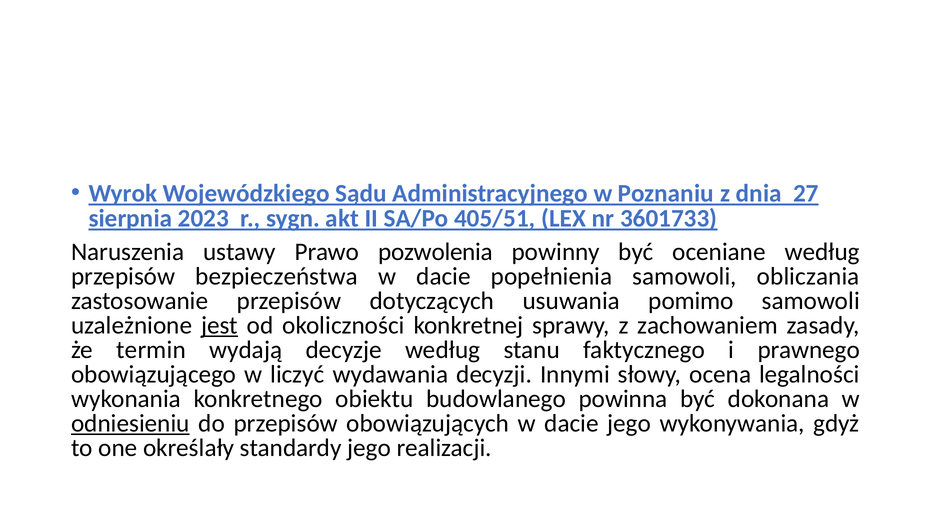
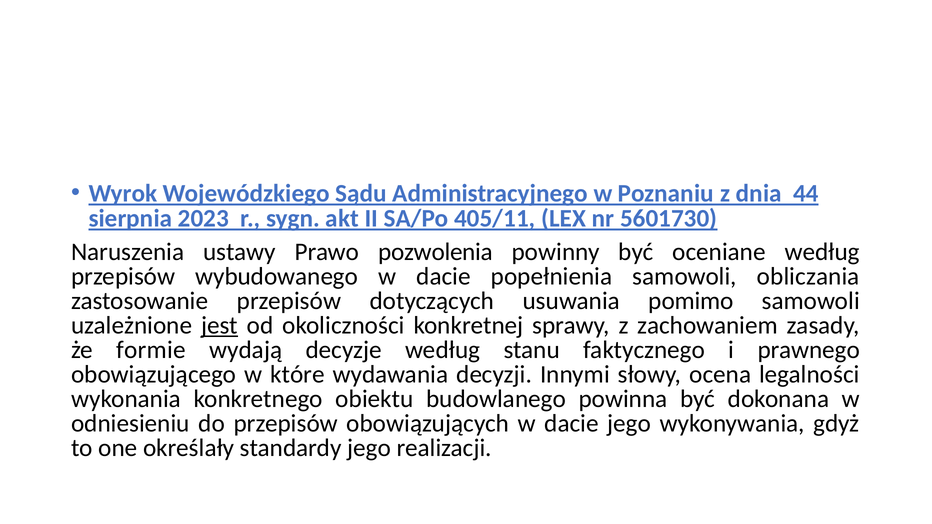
27: 27 -> 44
405/51: 405/51 -> 405/11
3601733: 3601733 -> 5601730
bezpieczeństwa: bezpieczeństwa -> wybudowanego
termin: termin -> formie
liczyć: liczyć -> które
odniesieniu underline: present -> none
